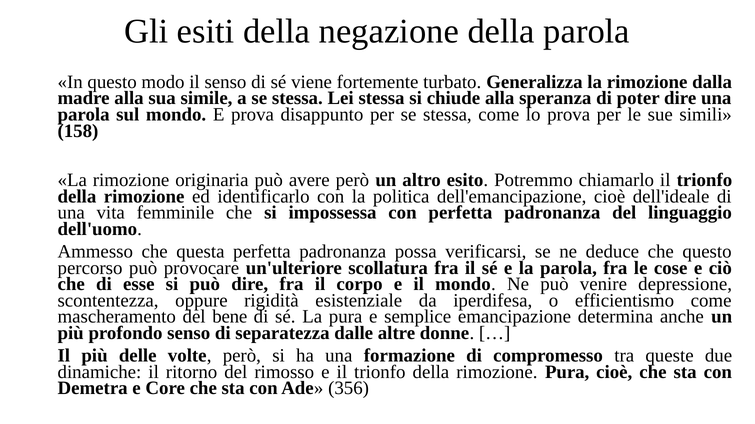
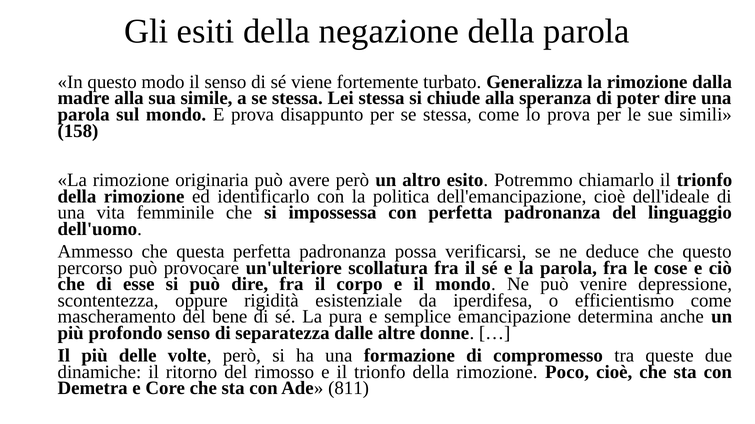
rimozione Pura: Pura -> Poco
356: 356 -> 811
